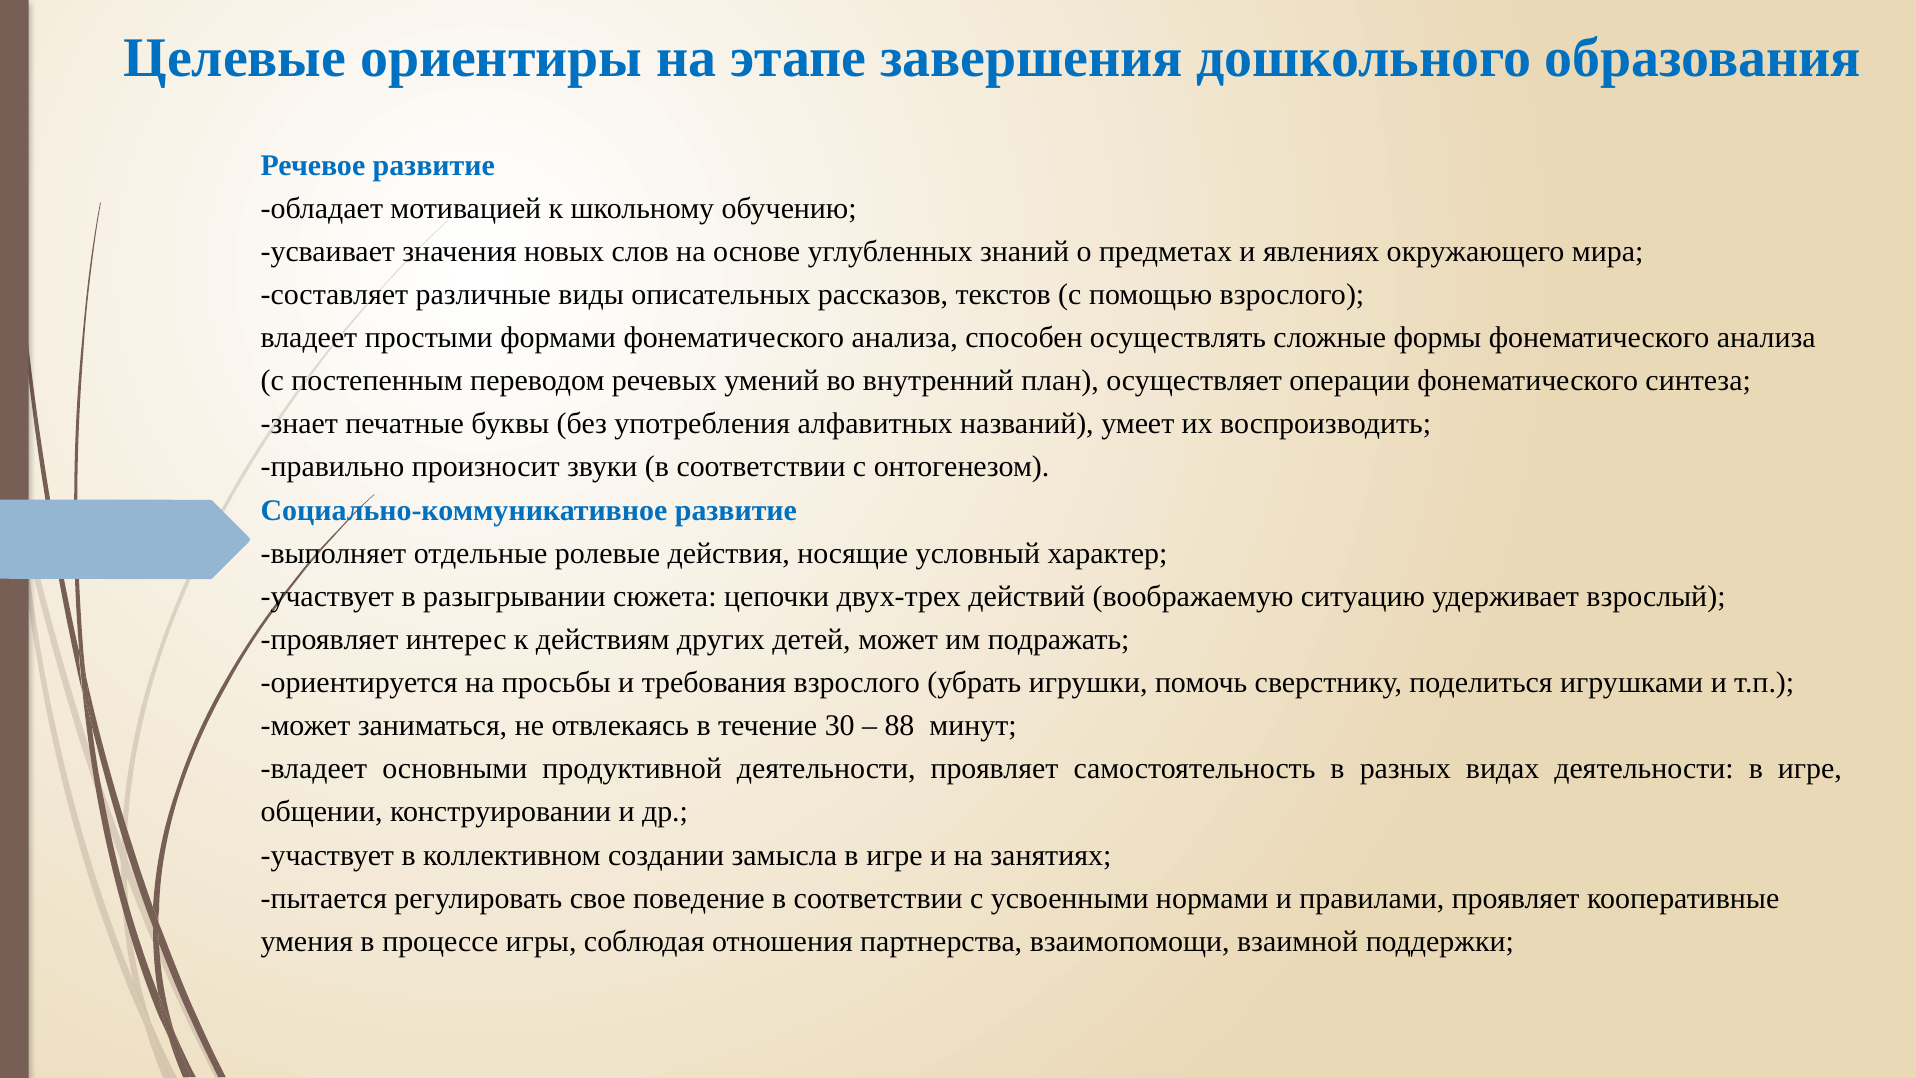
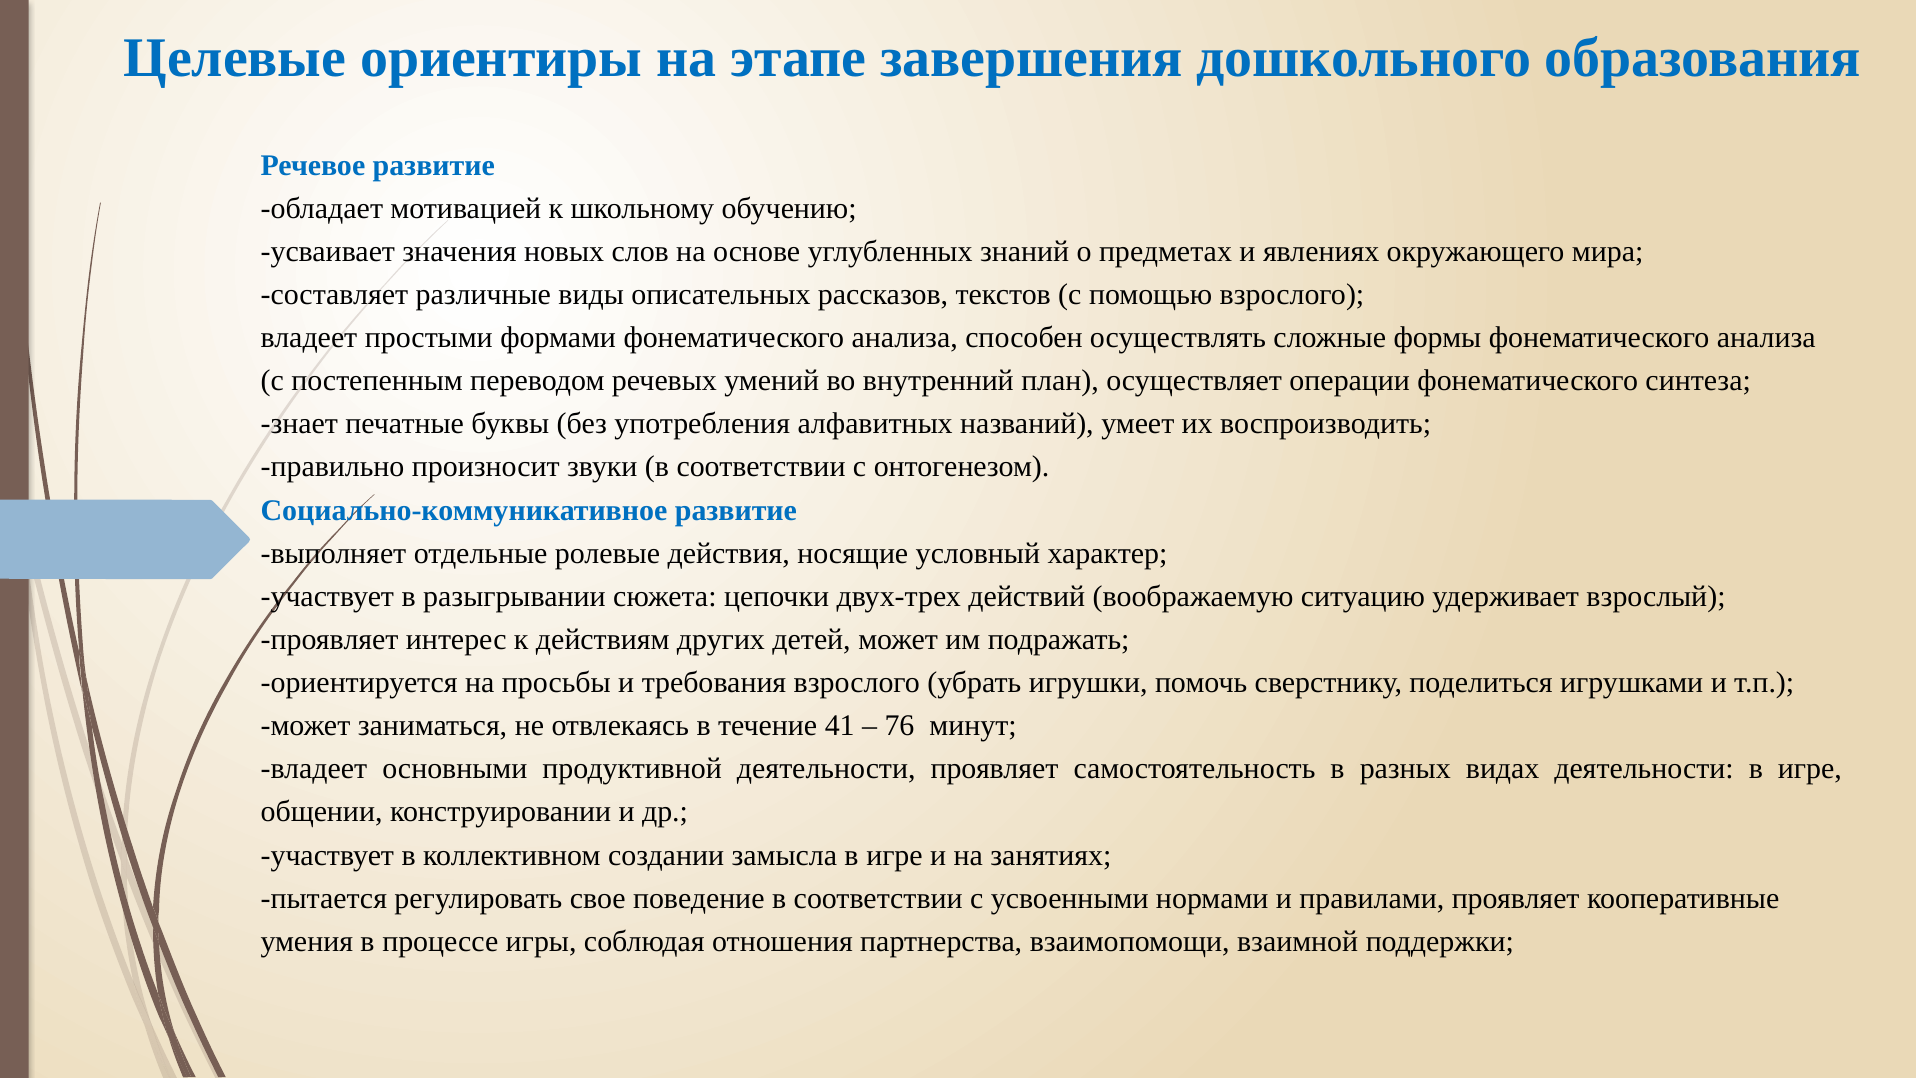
30: 30 -> 41
88: 88 -> 76
